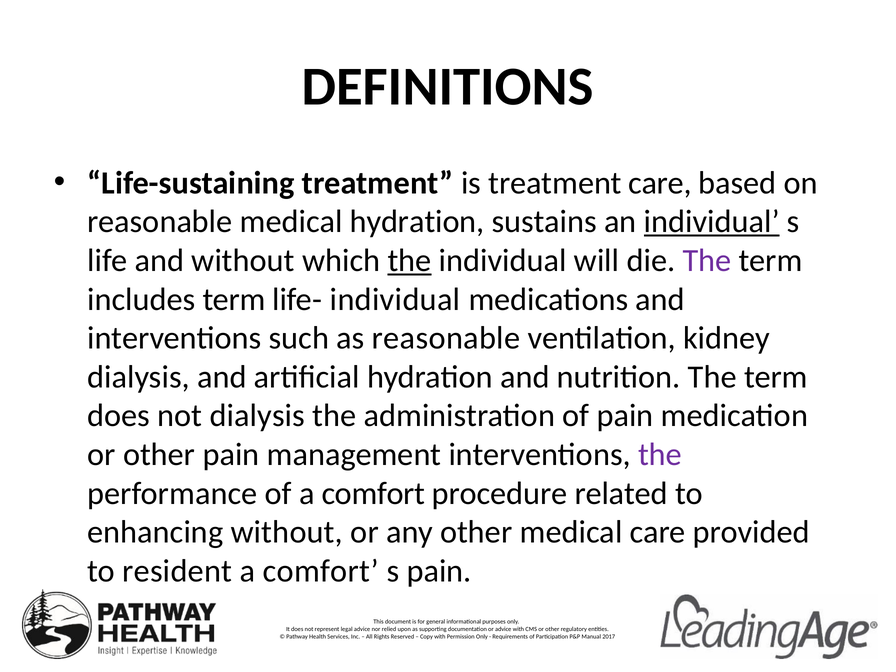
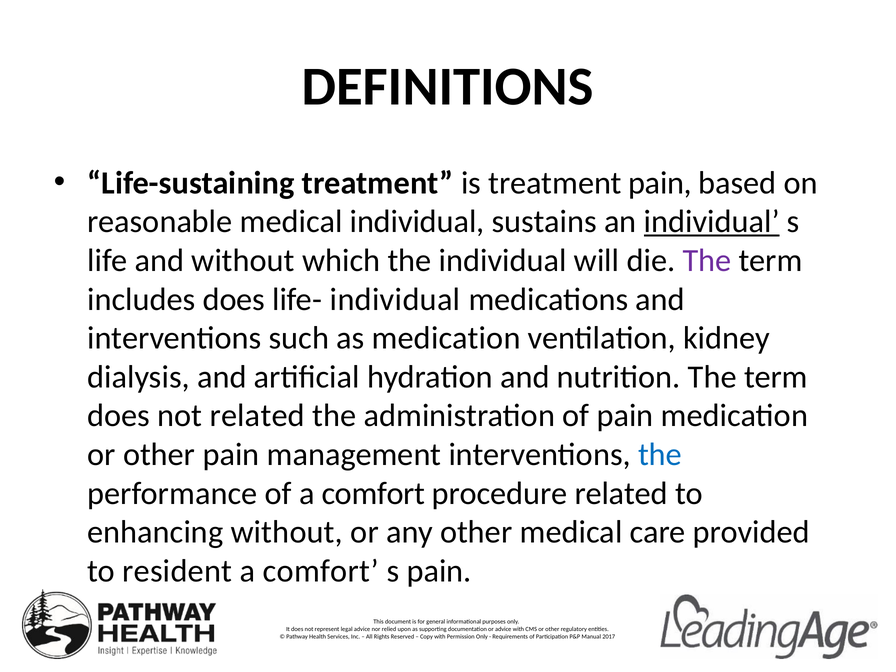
treatment care: care -> pain
medical hydration: hydration -> individual
the at (410, 261) underline: present -> none
includes term: term -> does
as reasonable: reasonable -> medication
not dialysis: dialysis -> related
the at (660, 455) colour: purple -> blue
